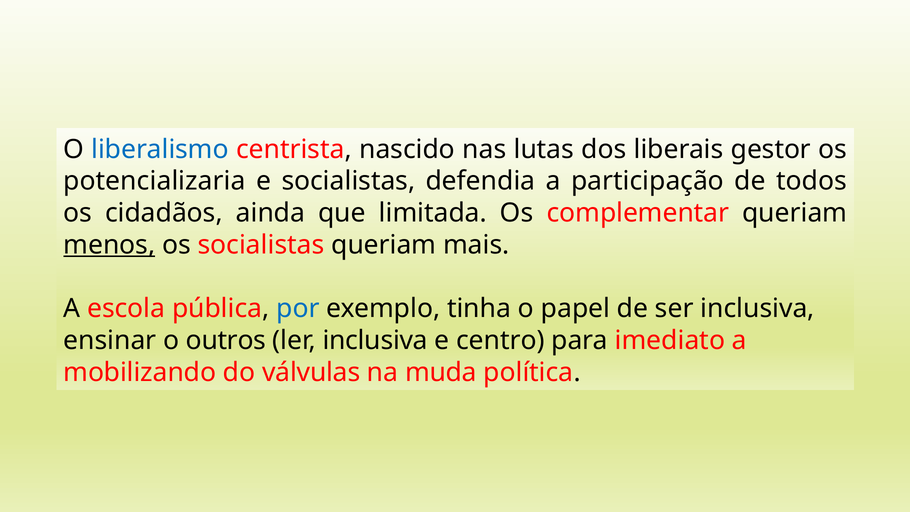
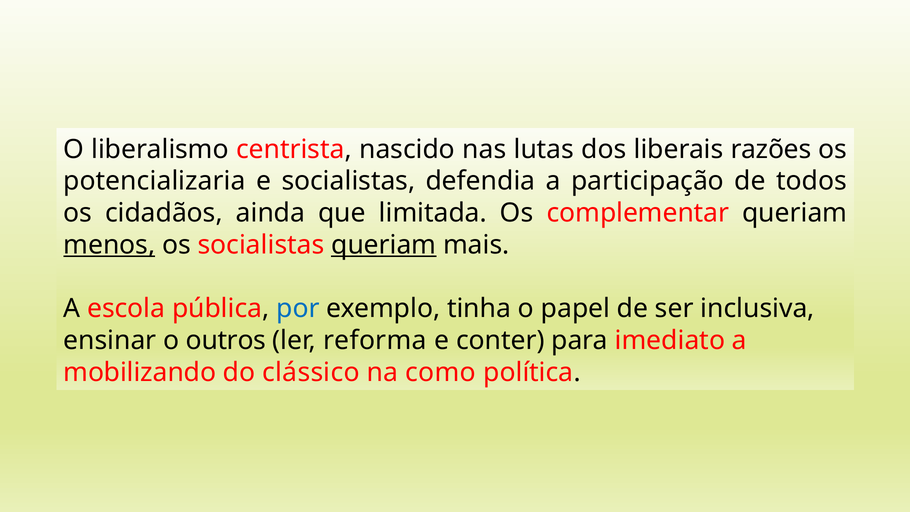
liberalismo colour: blue -> black
gestor: gestor -> razões
queriam at (384, 245) underline: none -> present
ler inclusiva: inclusiva -> reforma
centro: centro -> conter
válvulas: válvulas -> clássico
muda: muda -> como
